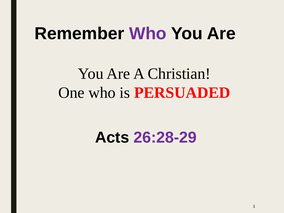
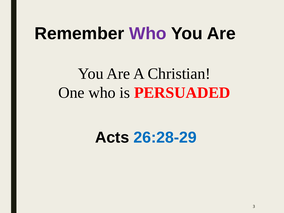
26:28-29 colour: purple -> blue
